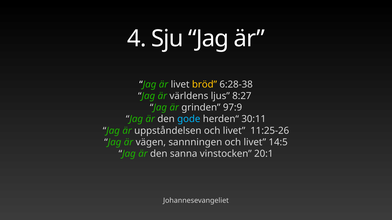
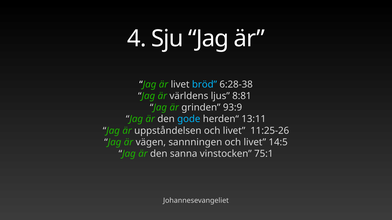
bröd colour: yellow -> light blue
8:27: 8:27 -> 8:81
97:9: 97:9 -> 93:9
30:11: 30:11 -> 13:11
20:1: 20:1 -> 75:1
